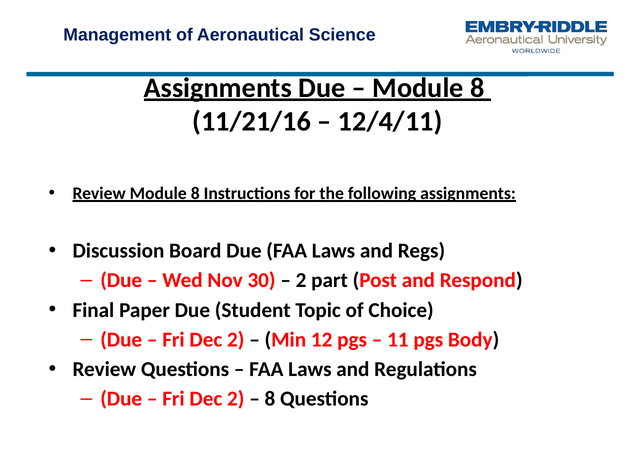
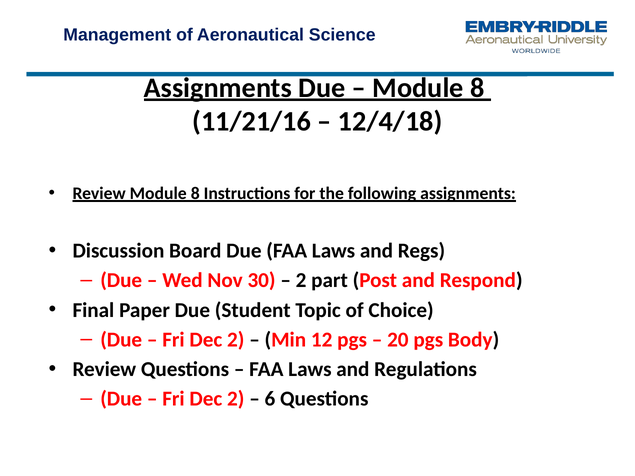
12/4/11: 12/4/11 -> 12/4/18
11: 11 -> 20
8 at (270, 399): 8 -> 6
